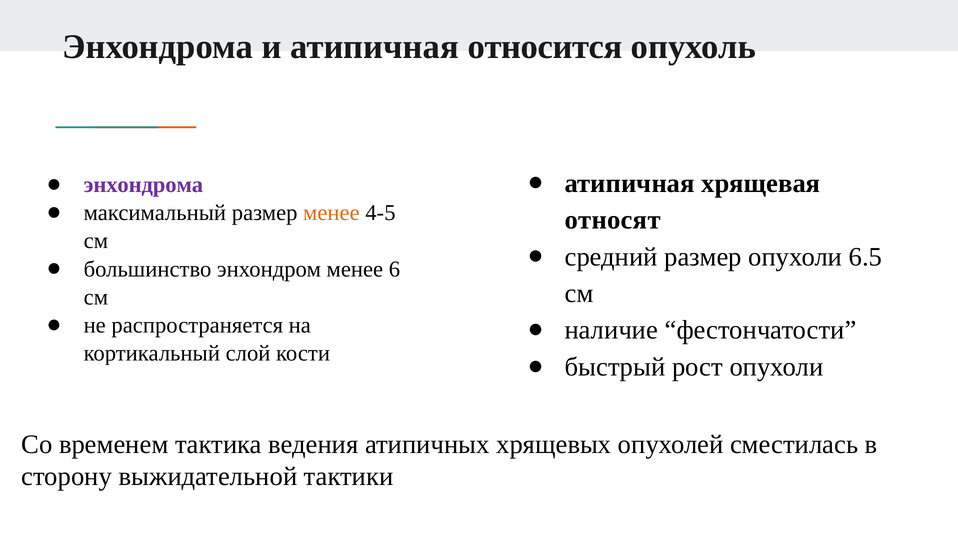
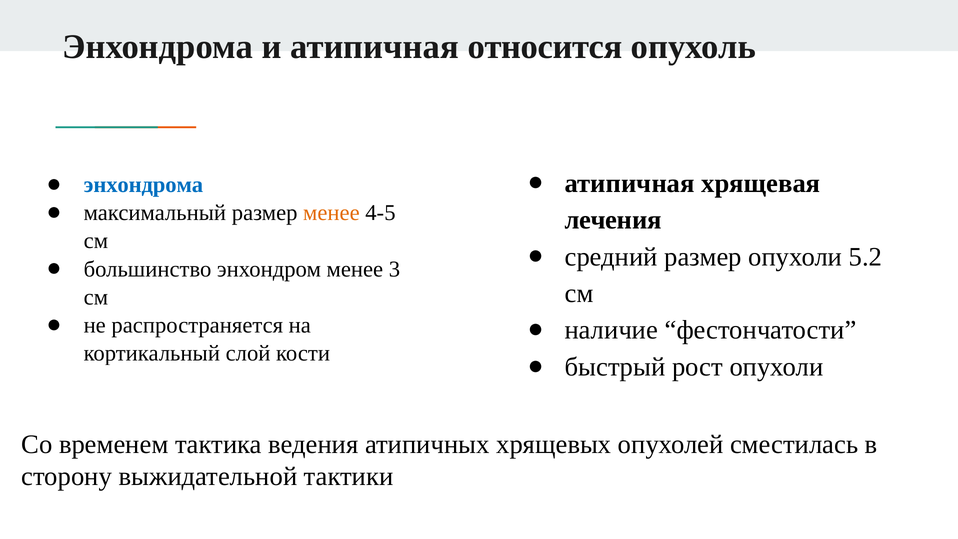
энхондрома at (143, 185) colour: purple -> blue
относят: относят -> лечения
6.5: 6.5 -> 5.2
6: 6 -> 3
